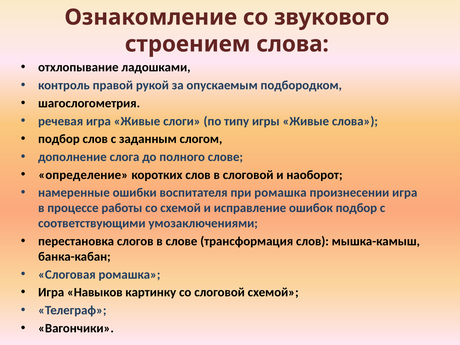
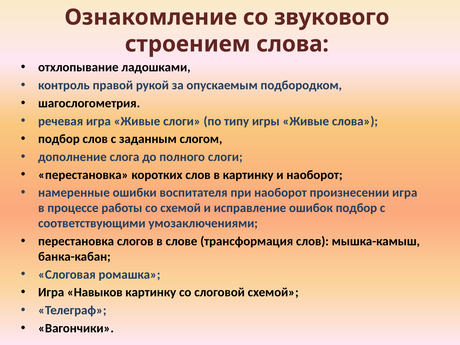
полного слове: слове -> слоги
определение at (83, 175): определение -> перестановка
в слоговой: слоговой -> картинку
при ромашка: ромашка -> наоборот
